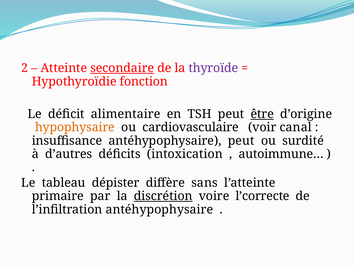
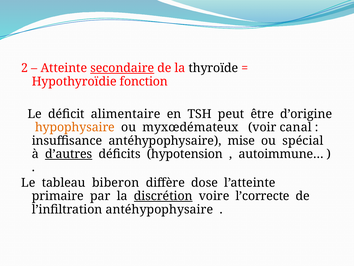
thyroïde colour: purple -> black
être underline: present -> none
cardiovasculaire: cardiovasculaire -> myxœdémateux
antéhypophysaire peut: peut -> mise
surdité: surdité -> spécial
d’autres underline: none -> present
intoxication: intoxication -> hypotension
dépister: dépister -> biberon
sans: sans -> dose
